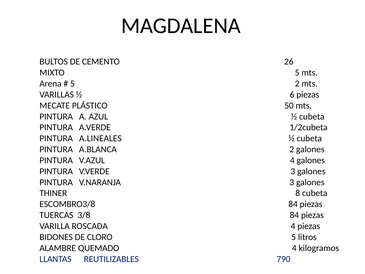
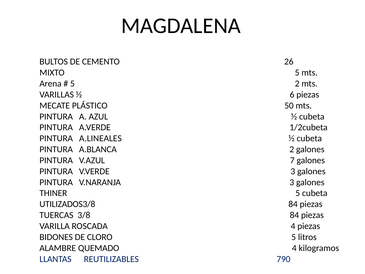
V.AZUL 4: 4 -> 7
THINER 8: 8 -> 5
ESCOMBRO3/8: ESCOMBRO3/8 -> UTILIZADOS3/8
